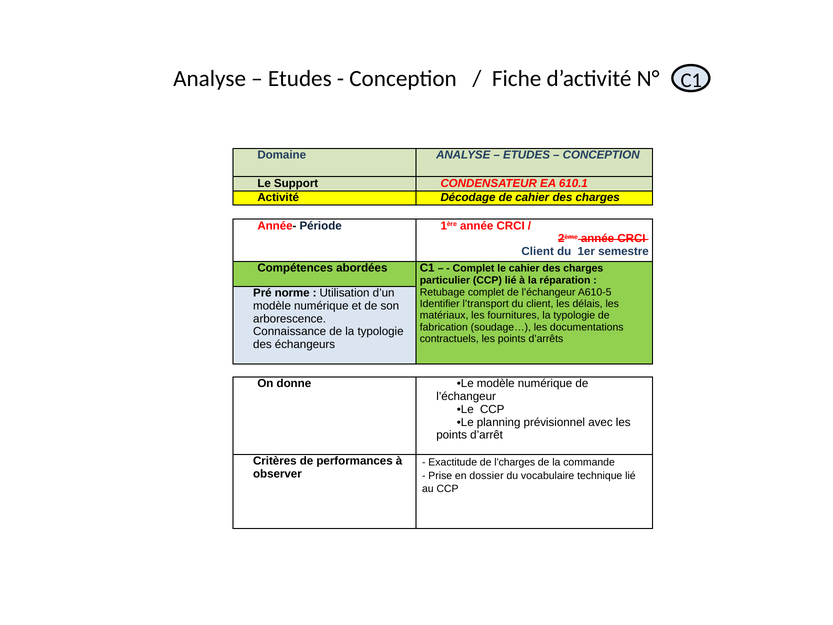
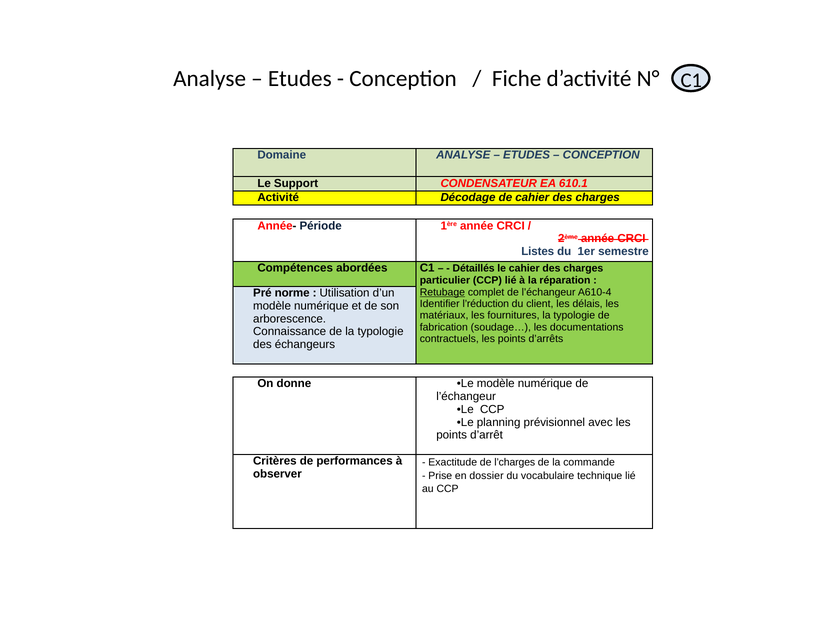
Client at (538, 251): Client -> Listes
Complet at (474, 268): Complet -> Détaillés
Retubage underline: none -> present
A610-5: A610-5 -> A610-4
l’transport: l’transport -> l’réduction
